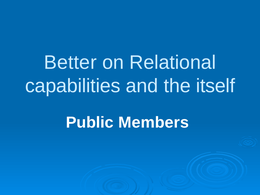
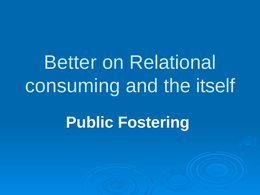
capabilities: capabilities -> consuming
Members: Members -> Fostering
